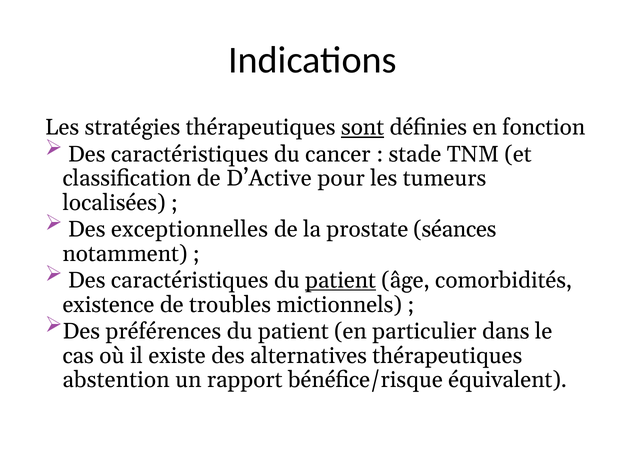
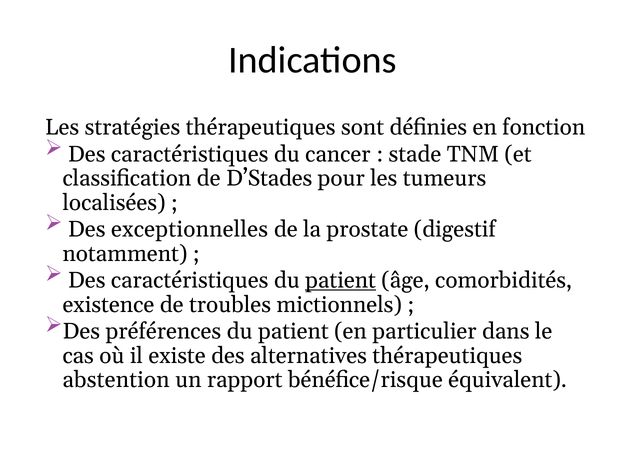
sont underline: present -> none
D’Active: D’Active -> D’Stades
séances: séances -> digestif
